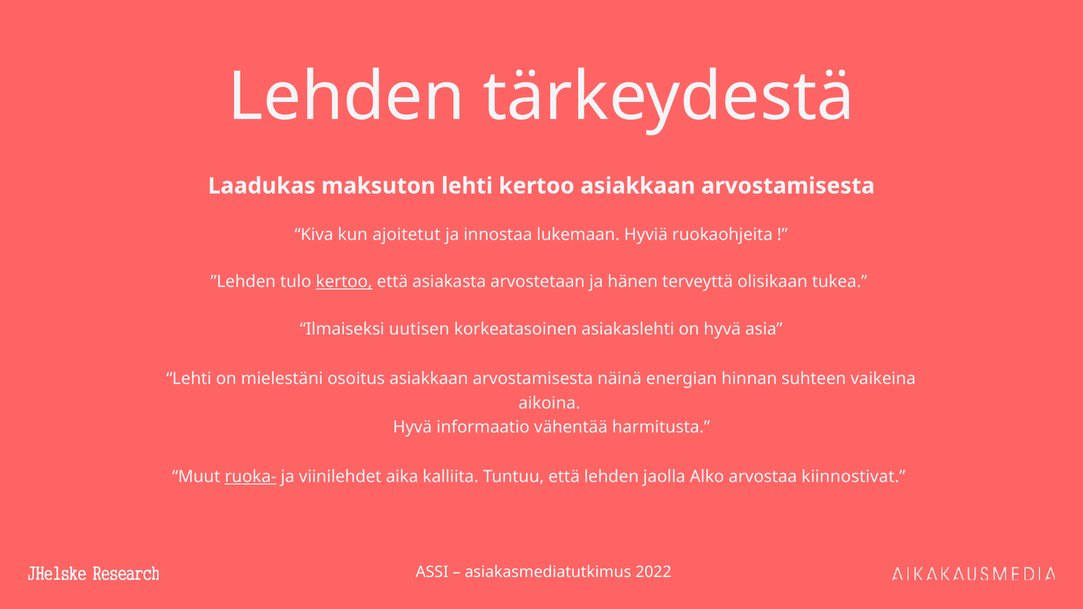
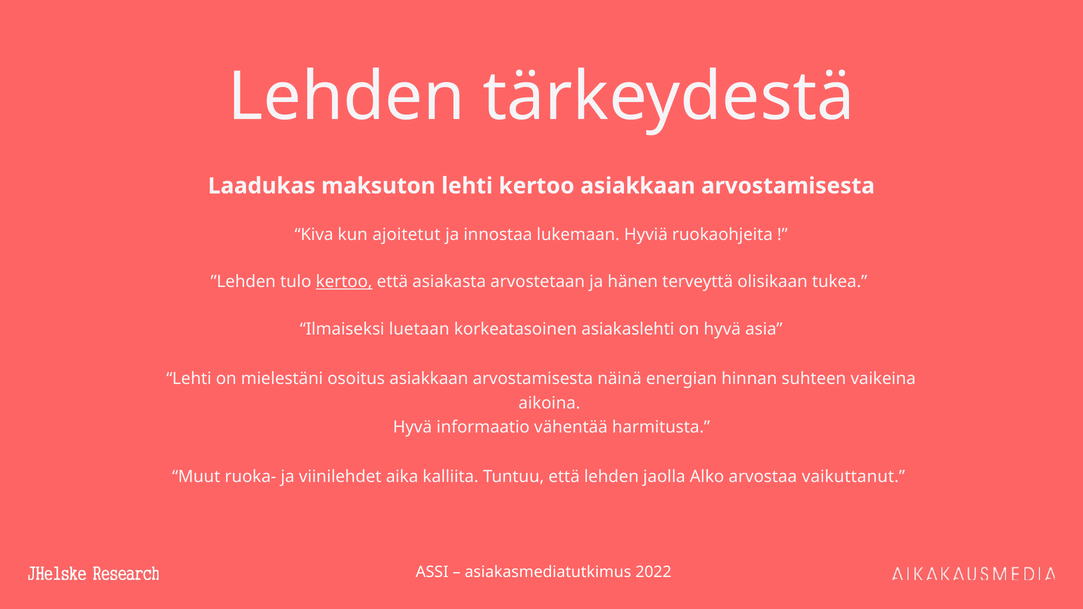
uutisen: uutisen -> luetaan
ruoka- underline: present -> none
kiinnostivat: kiinnostivat -> vaikuttanut
